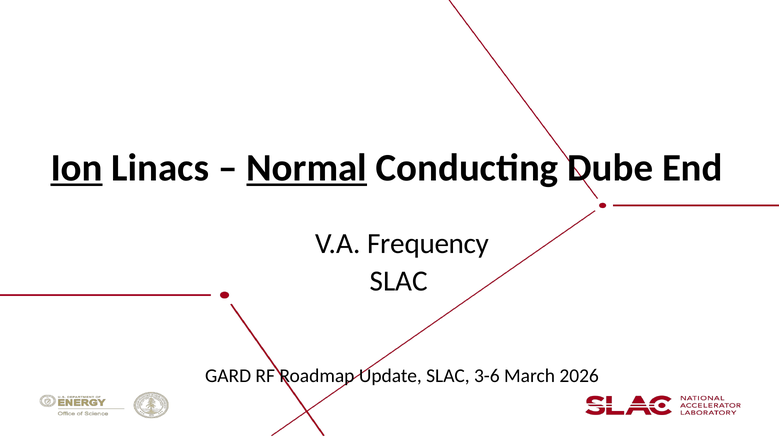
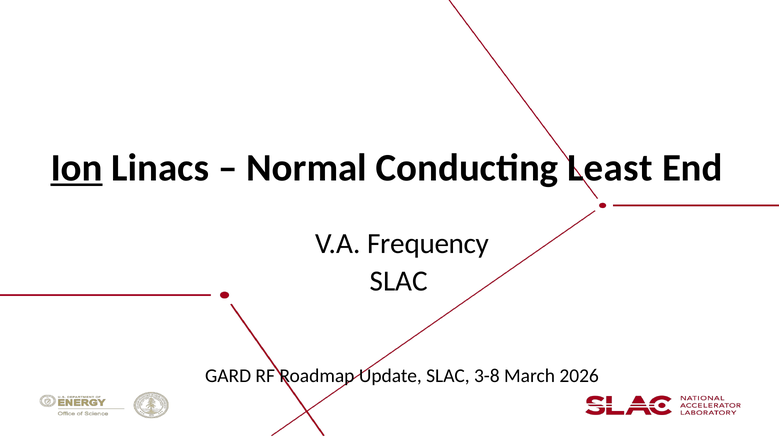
Normal underline: present -> none
Dube: Dube -> Least
3-6: 3-6 -> 3-8
